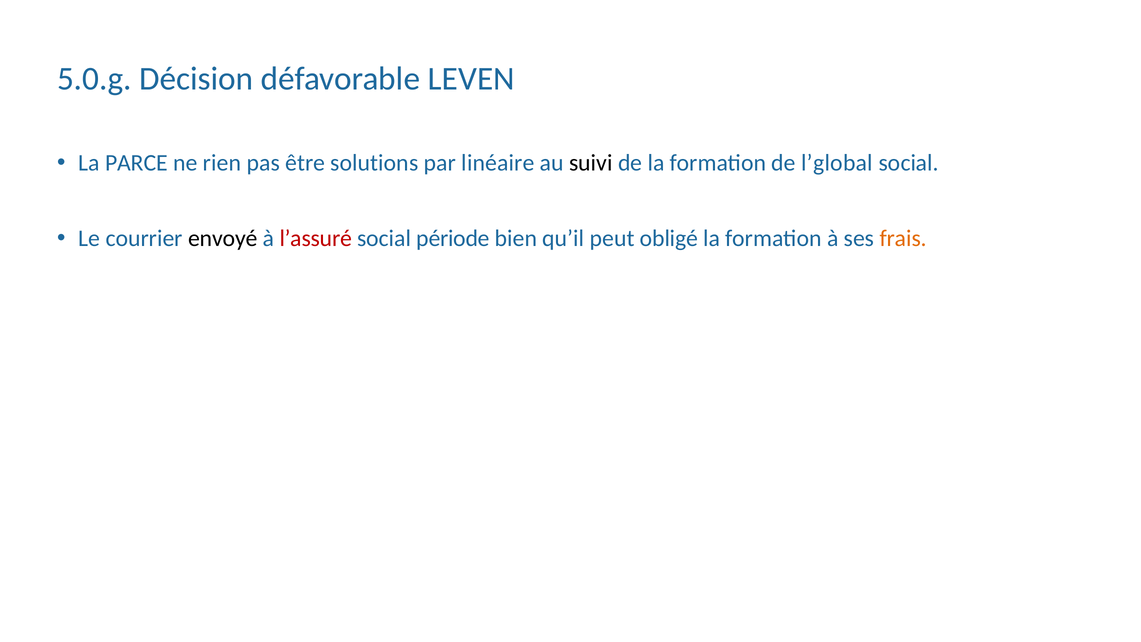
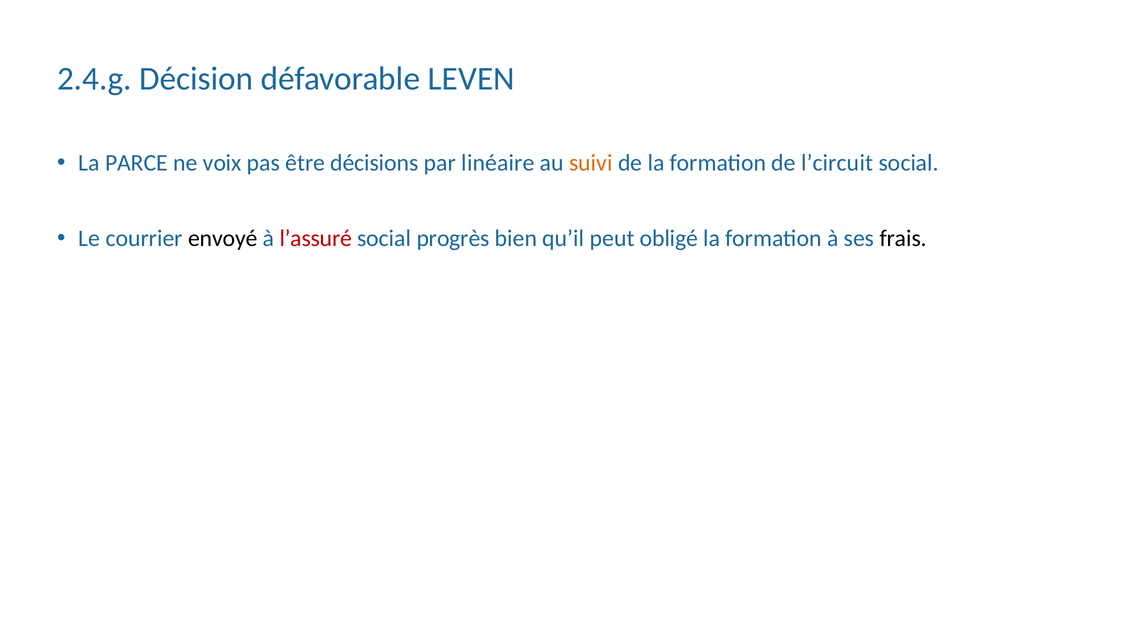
5.0.g: 5.0.g -> 2.4.g
rien: rien -> voix
solutions: solutions -> décisions
suivi colour: black -> orange
l’global: l’global -> l’circuit
période: période -> progrès
frais colour: orange -> black
